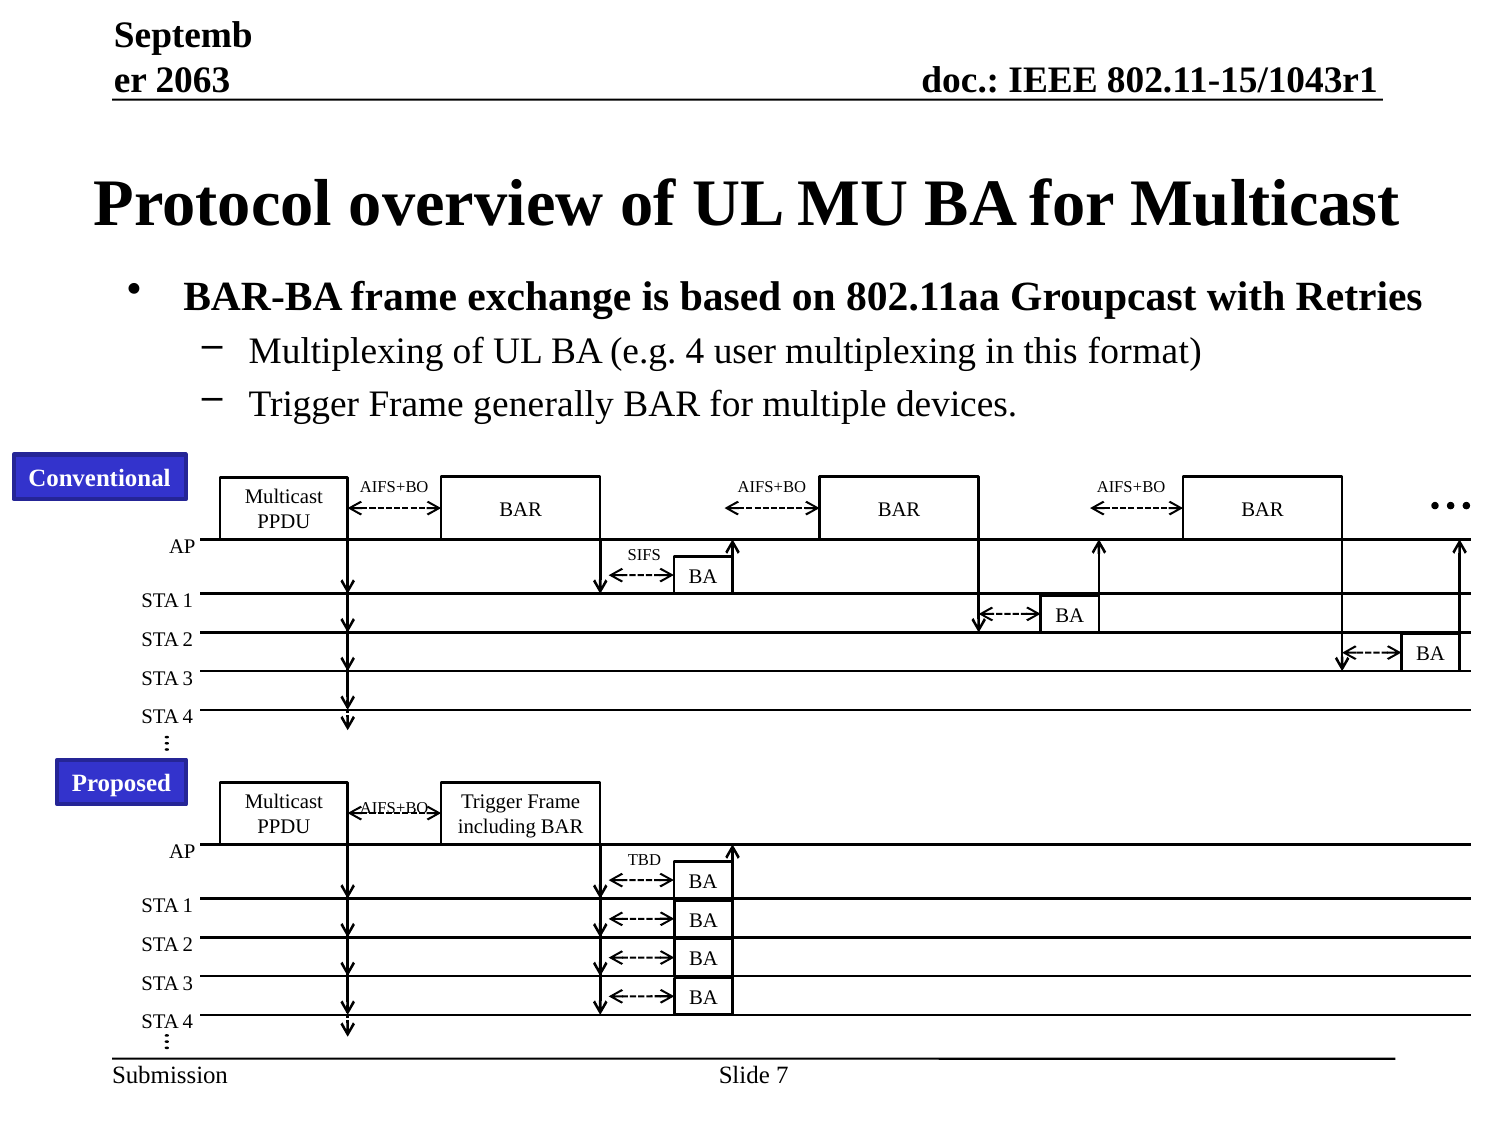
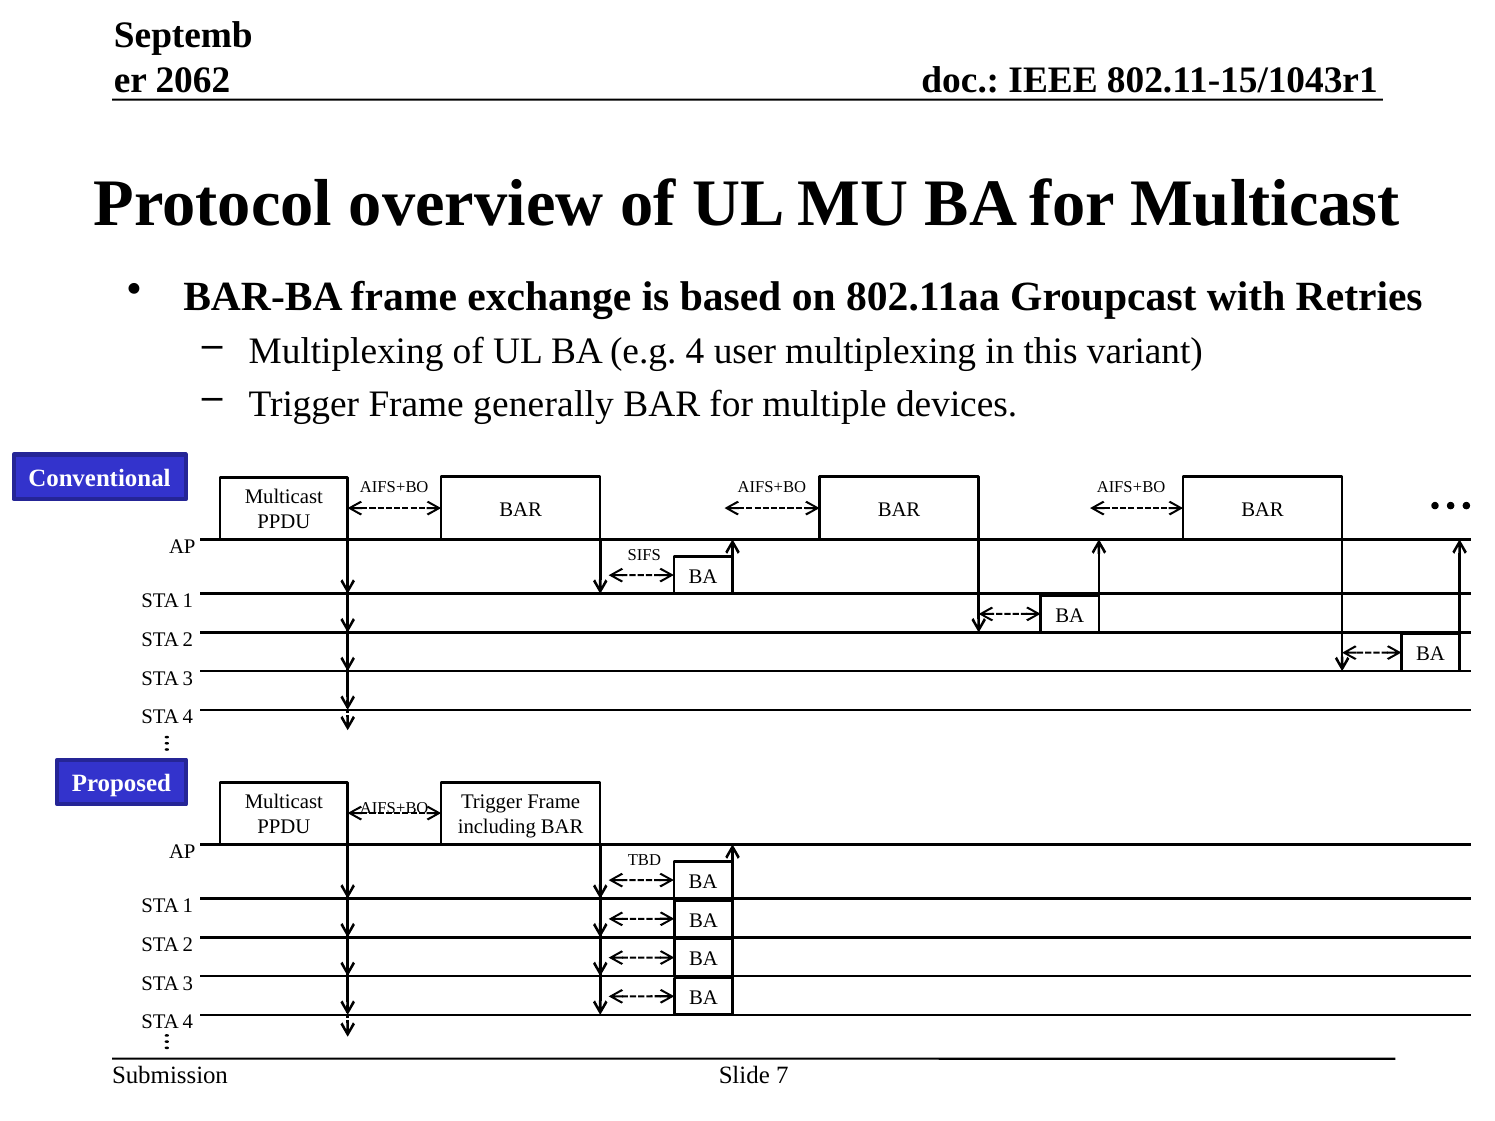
2063: 2063 -> 2062
format: format -> variant
